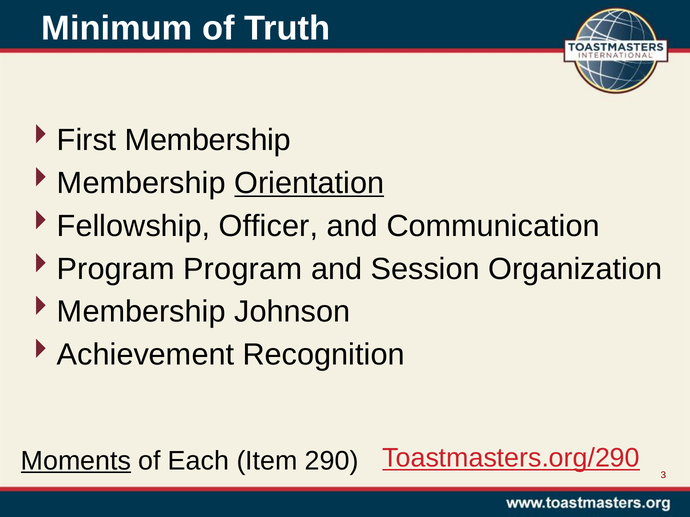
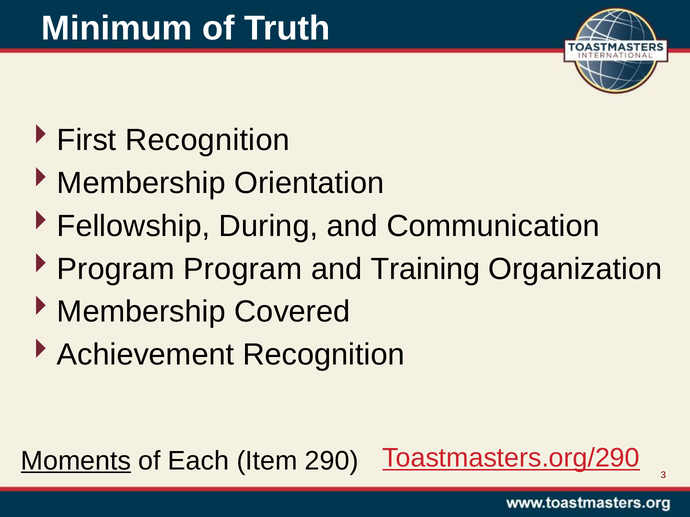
Membership at (208, 140): Membership -> Recognition
Orientation underline: present -> none
Officer: Officer -> During
Session: Session -> Training
Johnson: Johnson -> Covered
